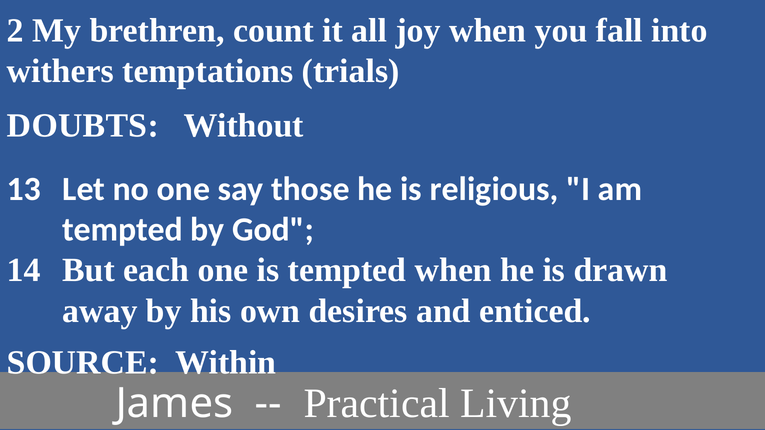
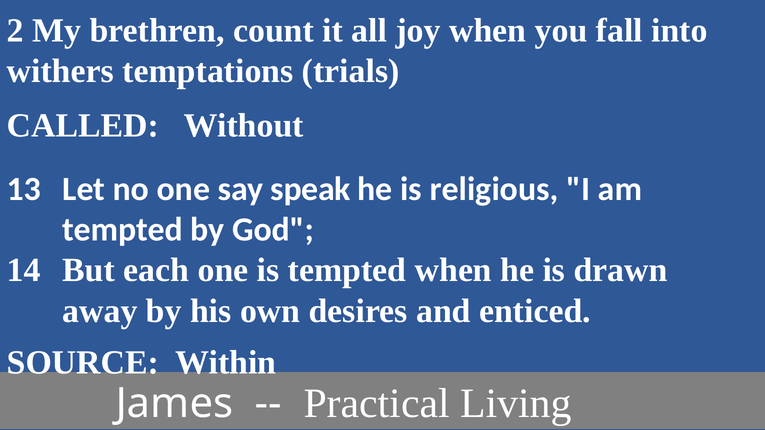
DOUBTS: DOUBTS -> CALLED
those: those -> speak
